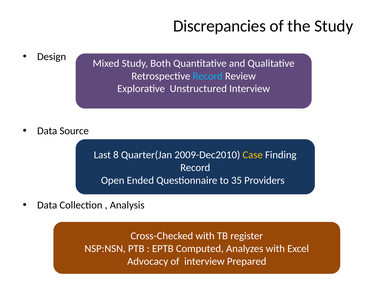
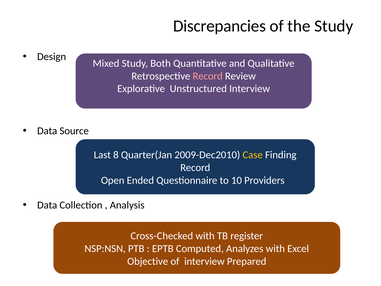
Record at (208, 76) colour: light blue -> pink
35: 35 -> 10
Advocacy: Advocacy -> Objective
